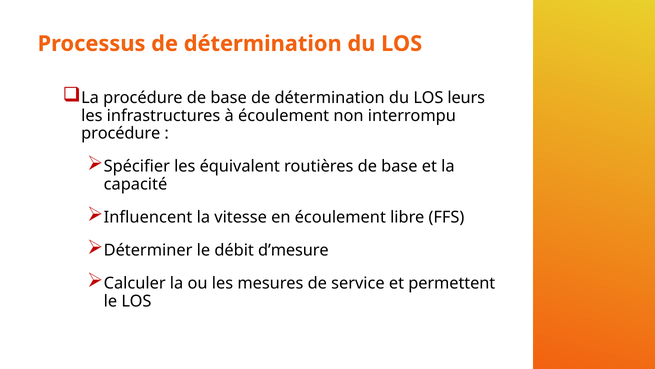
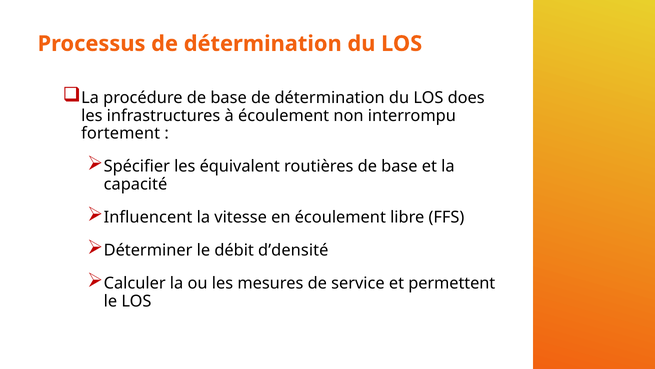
leurs: leurs -> does
procédure at (121, 133): procédure -> fortement
d’mesure: d’mesure -> d’densité
